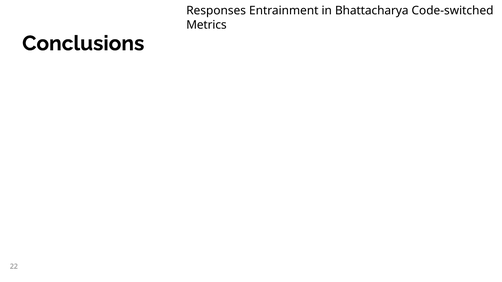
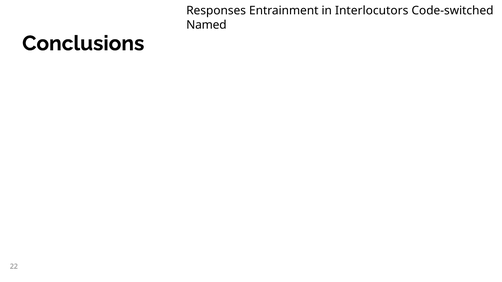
Bhattacharya: Bhattacharya -> Interlocutors
Metrics: Metrics -> Named
